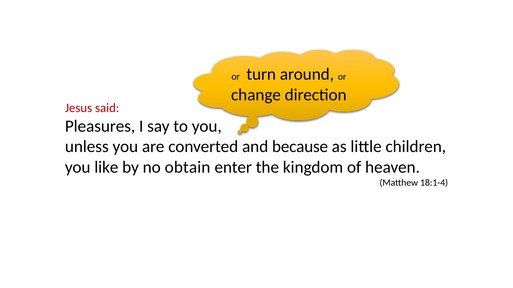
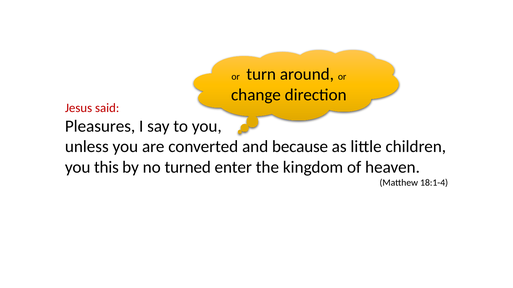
like: like -> this
obtain: obtain -> turned
